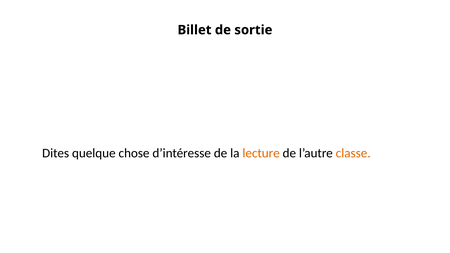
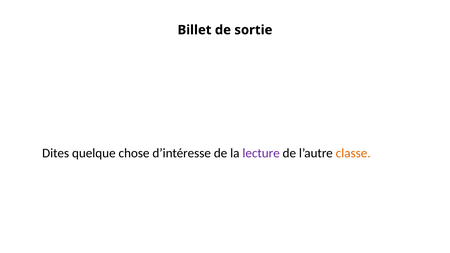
lecture colour: orange -> purple
